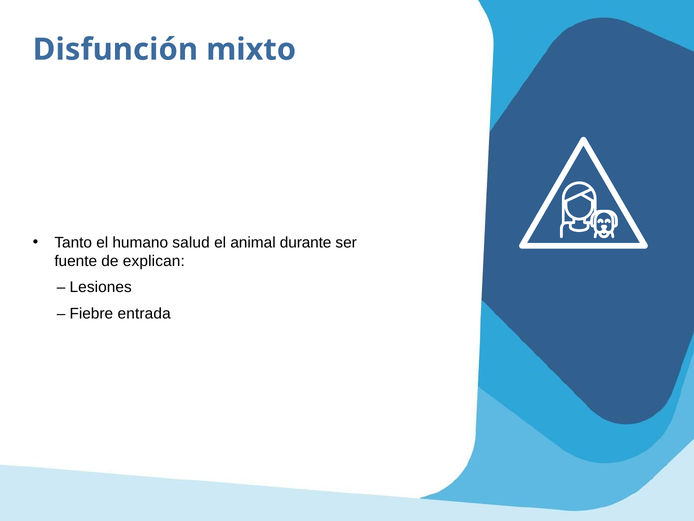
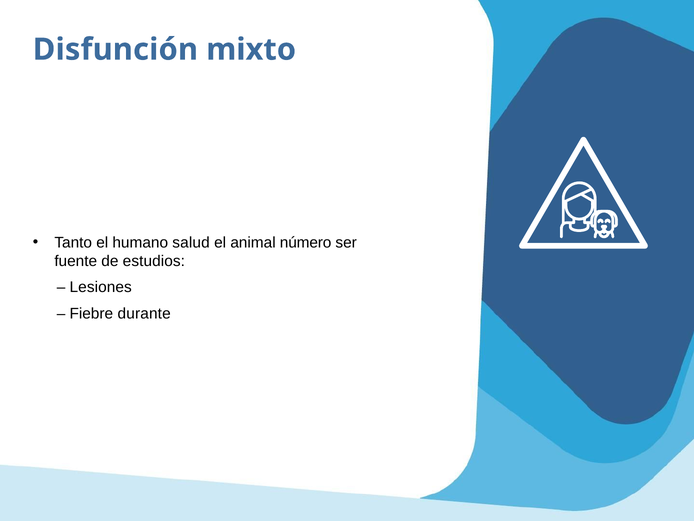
durante: durante -> número
explican: explican -> estudios
entrada: entrada -> durante
